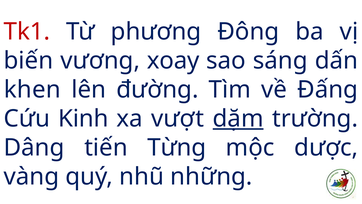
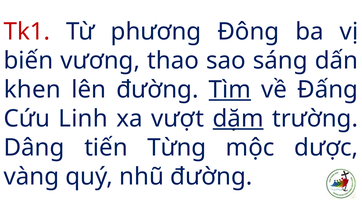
xoay: xoay -> thao
Tìm underline: none -> present
Kinh: Kinh -> Linh
nhũ những: những -> đường
